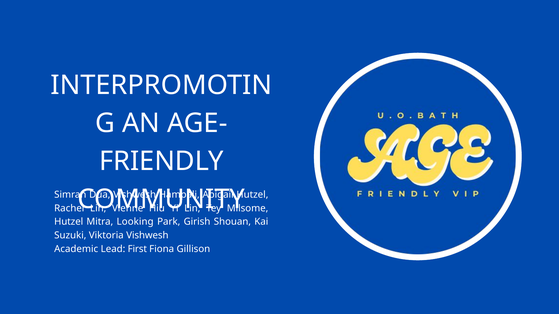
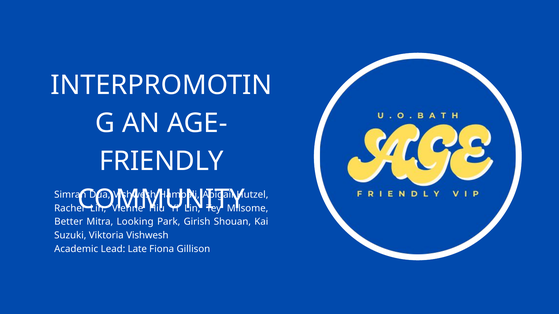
Hutzel at (69, 222): Hutzel -> Better
First: First -> Late
